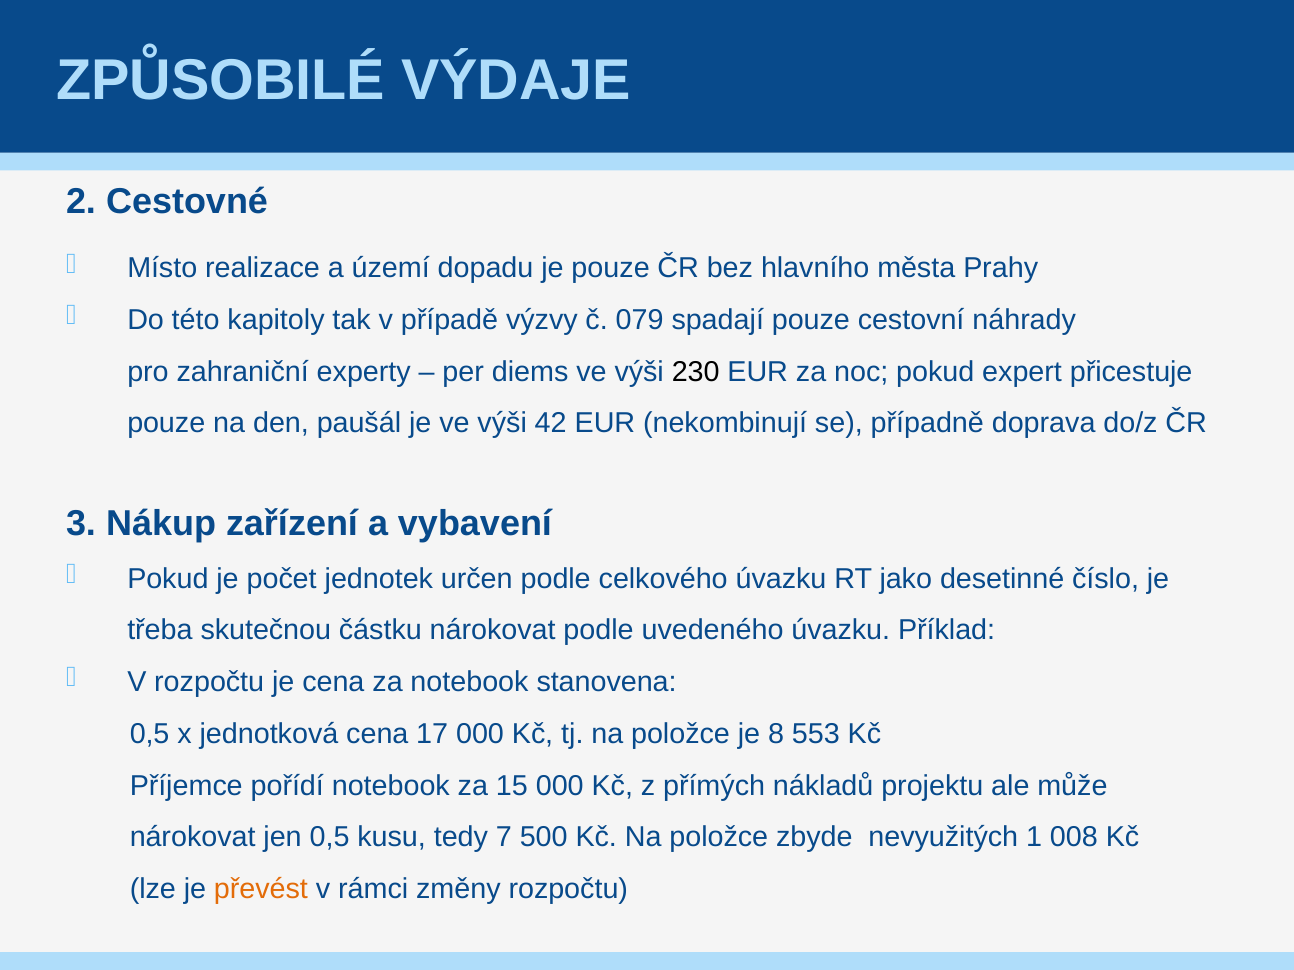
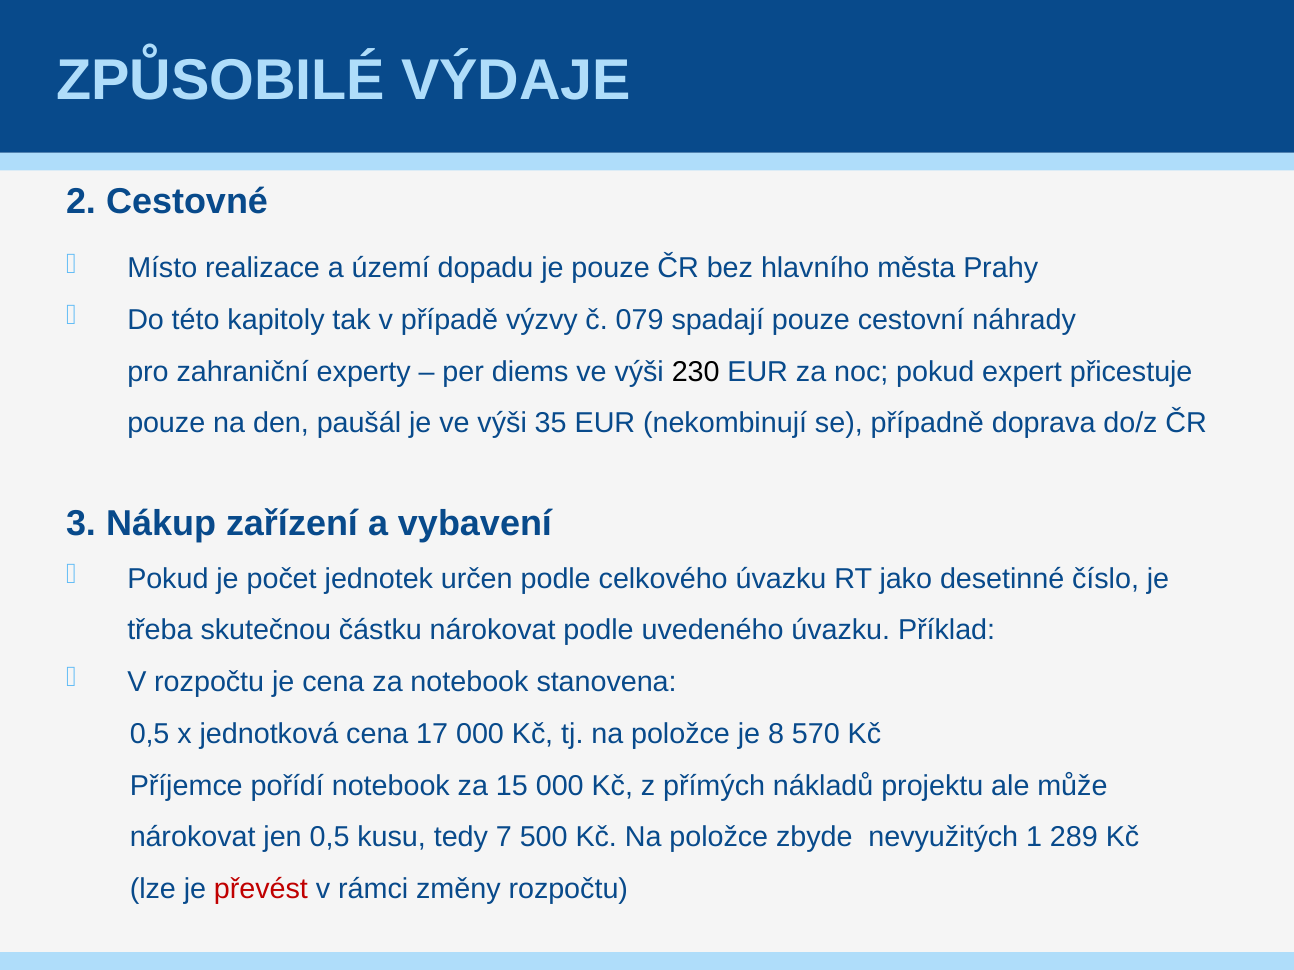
42: 42 -> 35
553: 553 -> 570
008: 008 -> 289
převést colour: orange -> red
